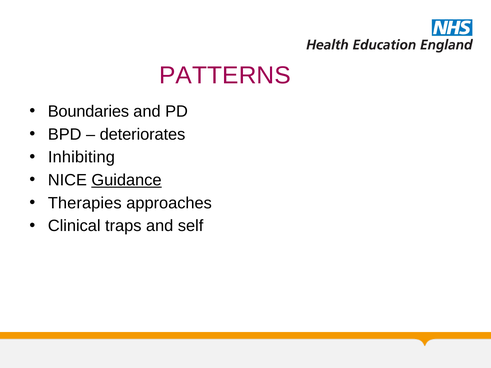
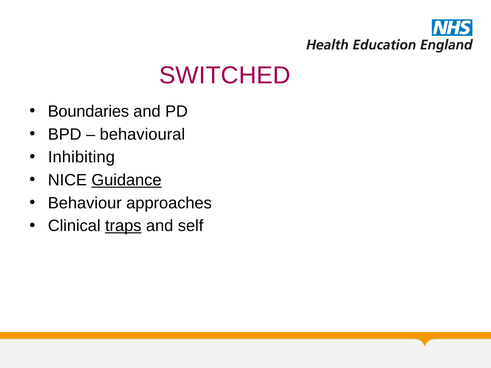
PATTERNS: PATTERNS -> SWITCHED
deteriorates: deteriorates -> behavioural
Therapies: Therapies -> Behaviour
traps underline: none -> present
